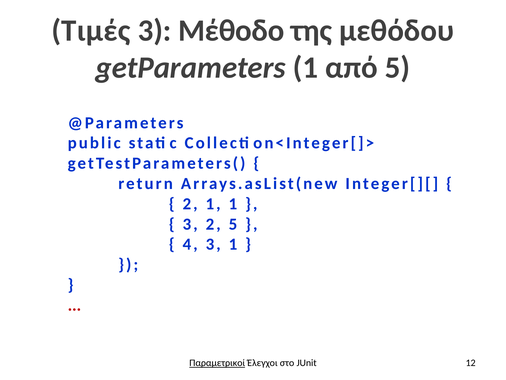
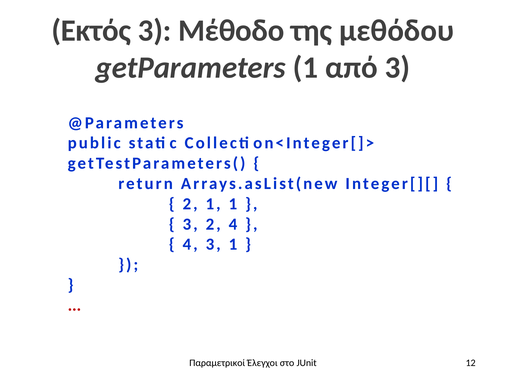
Τιμές: Τιμές -> Εκτός
από 5: 5 -> 3
2 5: 5 -> 4
Παραμετρικοί underline: present -> none
